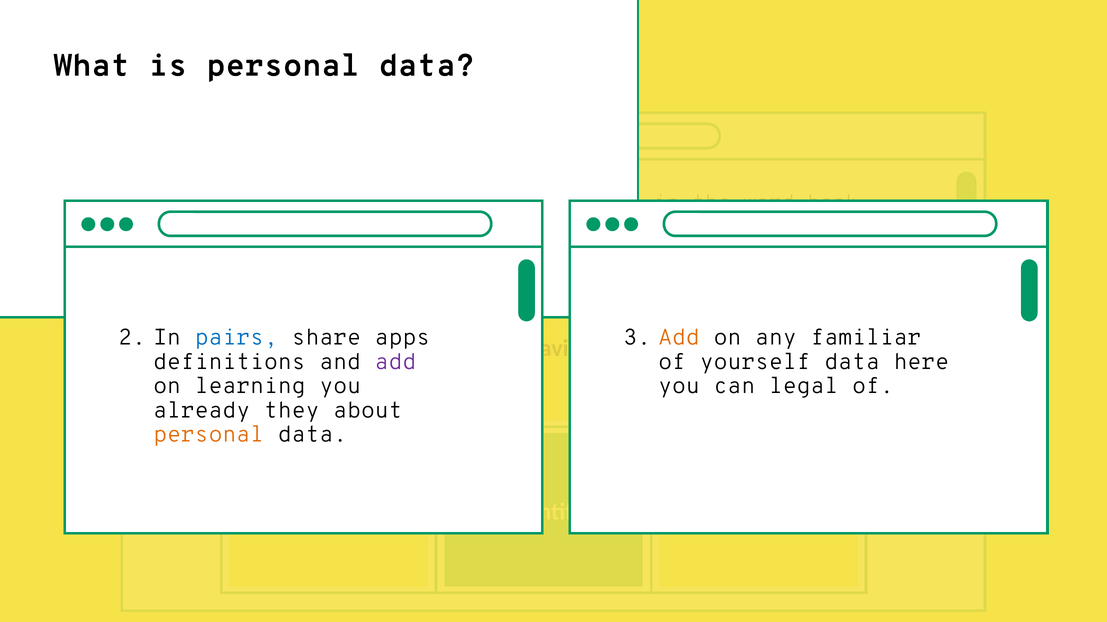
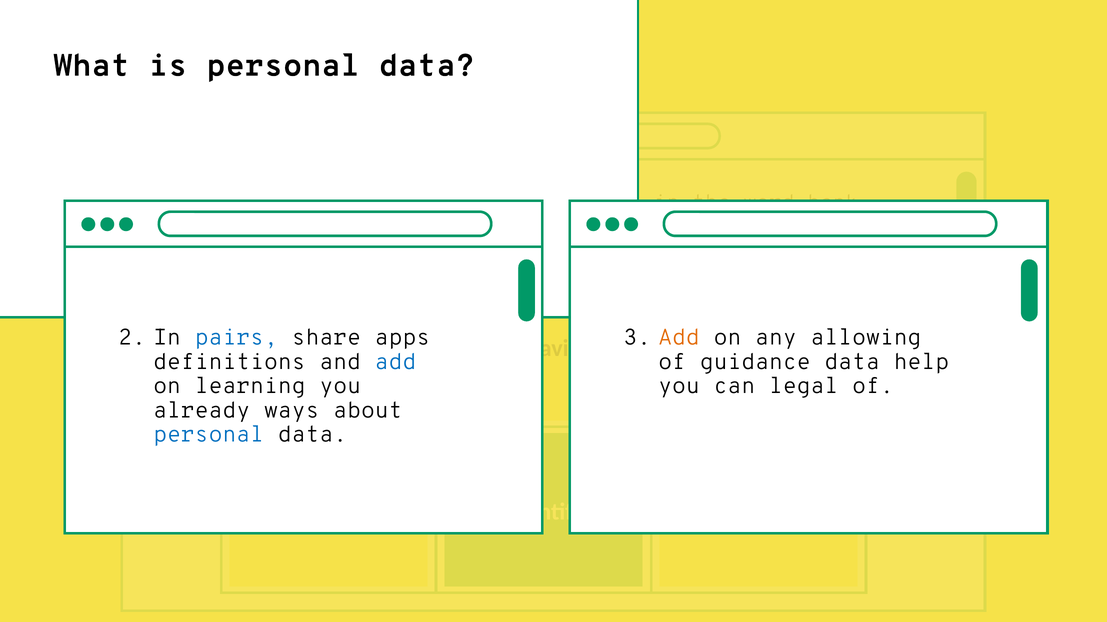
familiar: familiar -> allowing
add at (396, 362) colour: purple -> blue
of yourself: yourself -> guidance
here: here -> help
they: they -> ways
personal at (209, 435) colour: orange -> blue
